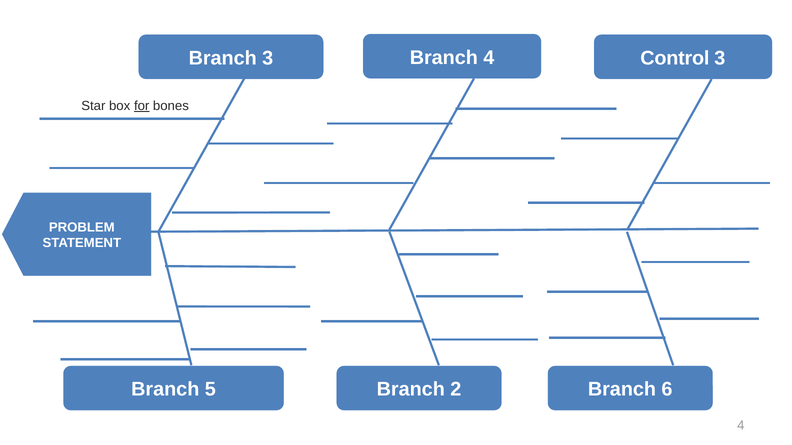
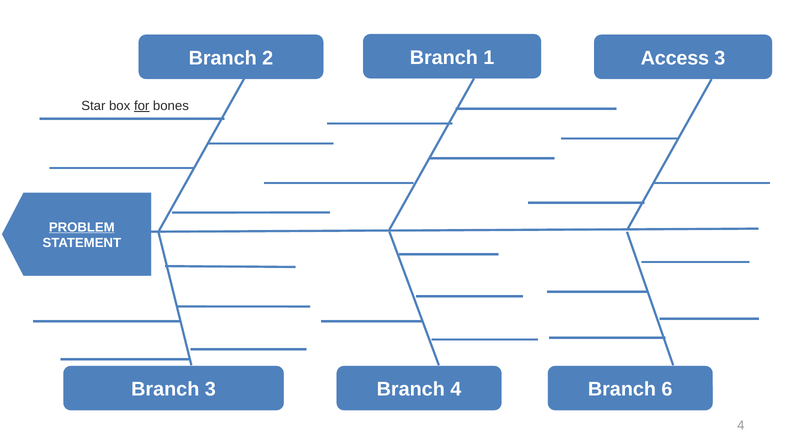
Branch 3: 3 -> 2
Branch 4: 4 -> 1
Control: Control -> Access
PROBLEM underline: none -> present
Branch 5: 5 -> 3
Branch 2: 2 -> 4
